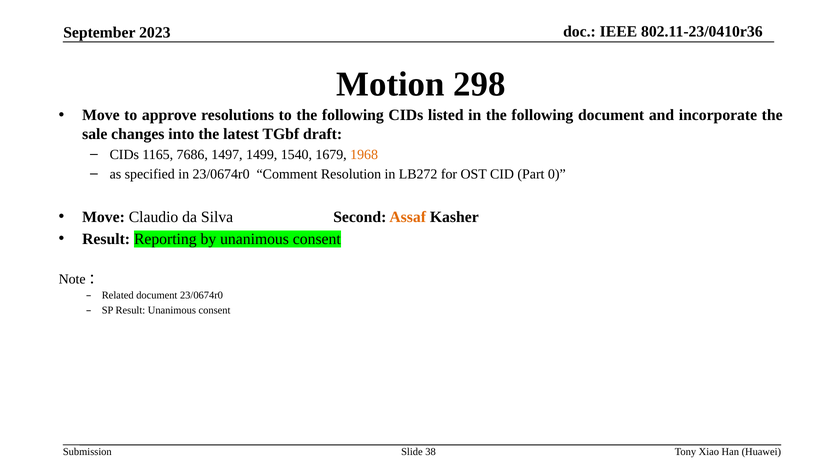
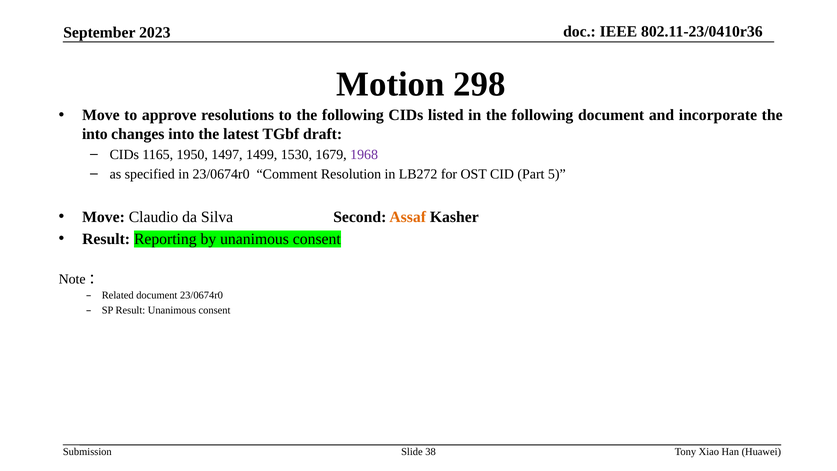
sale at (95, 134): sale -> into
7686: 7686 -> 1950
1540: 1540 -> 1530
1968 colour: orange -> purple
0: 0 -> 5
